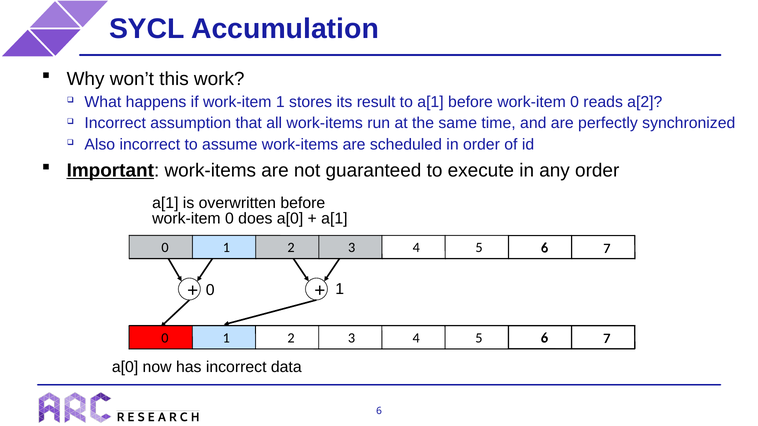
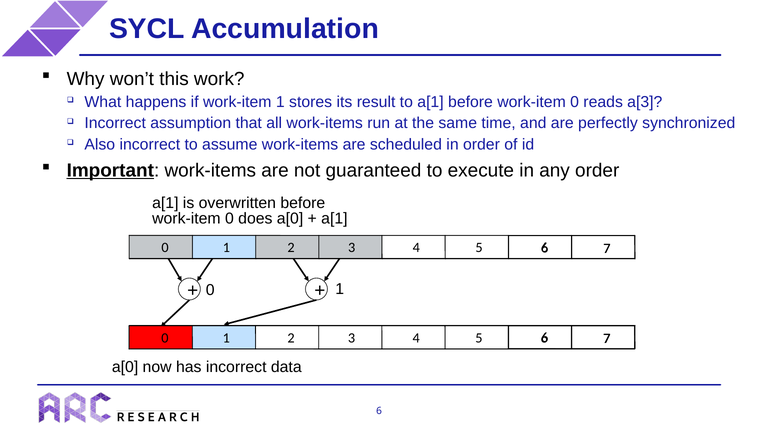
a[2: a[2 -> a[3
